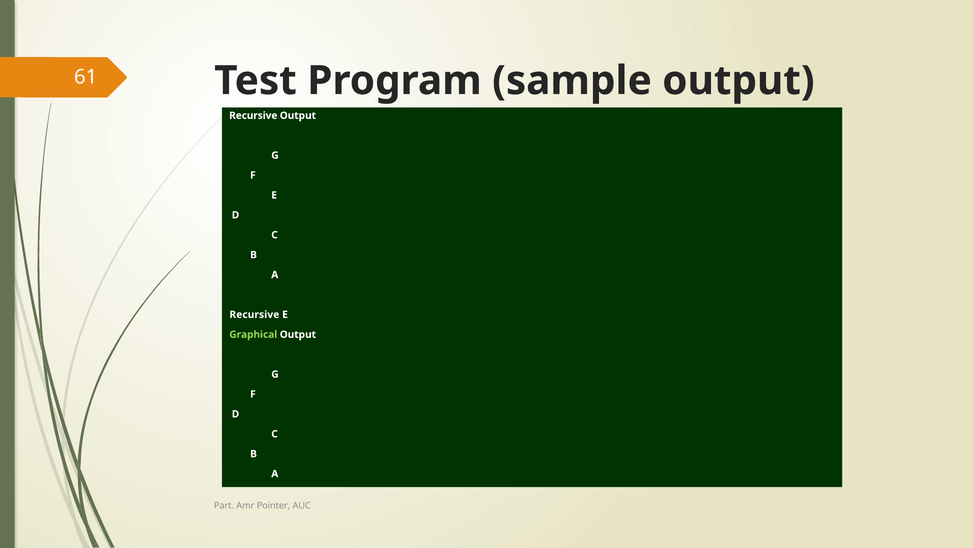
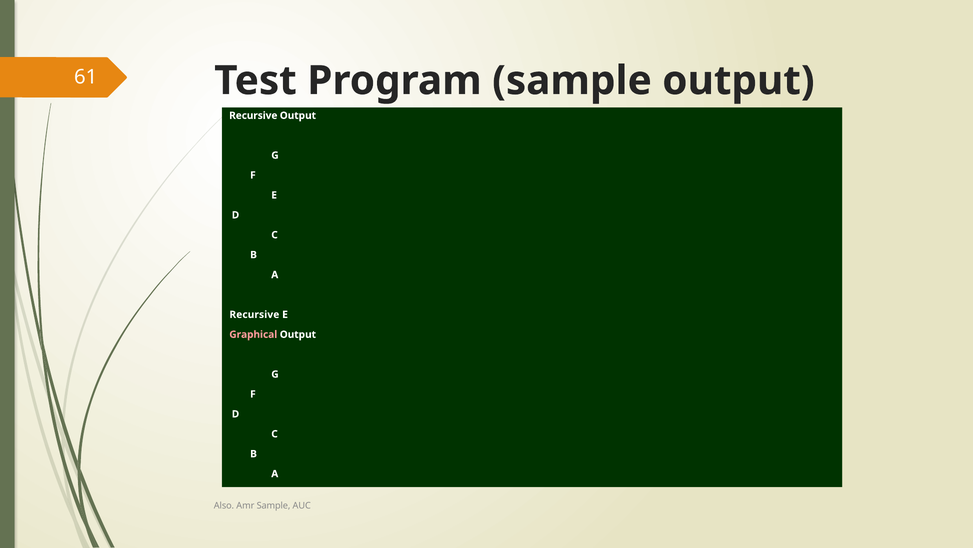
Graphical colour: light green -> pink
Part: Part -> Also
Amr Pointer: Pointer -> Sample
